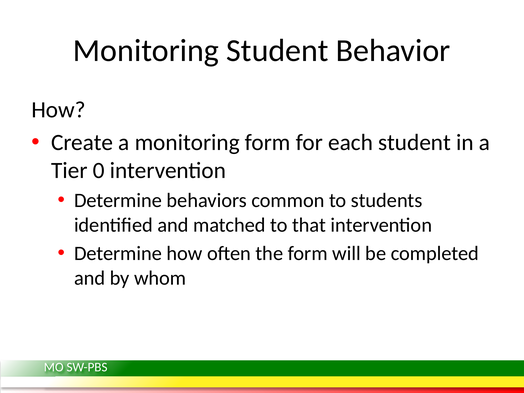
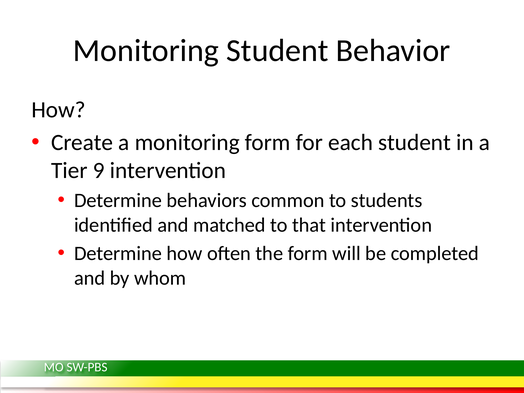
0: 0 -> 9
